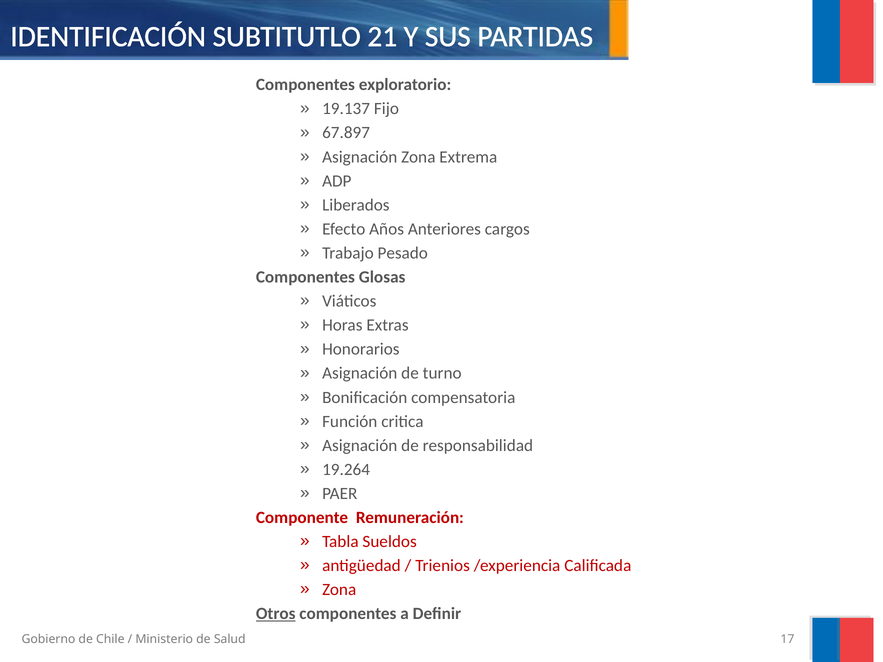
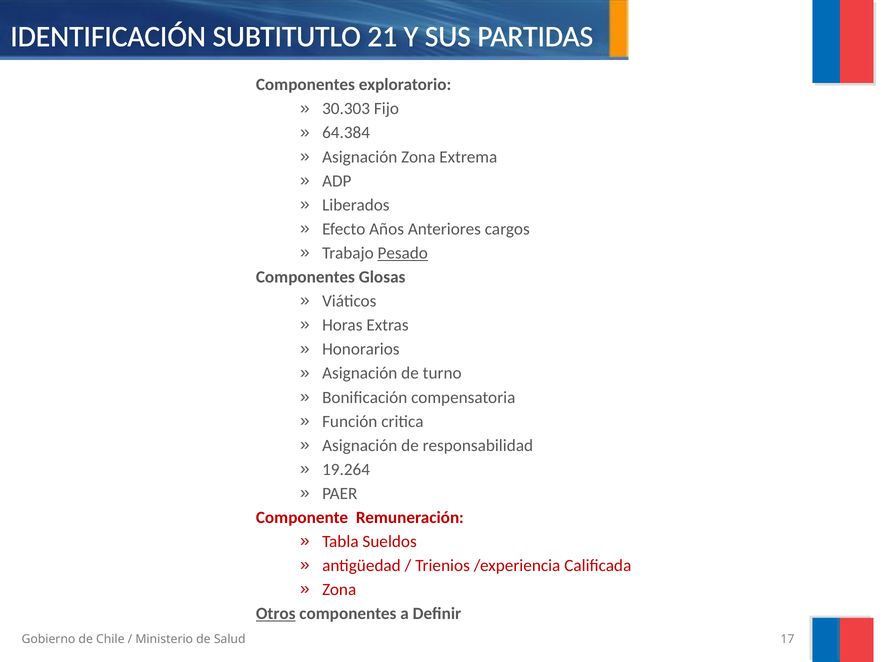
19.137: 19.137 -> 30.303
67.897: 67.897 -> 64.384
Pesado underline: none -> present
